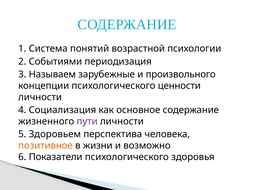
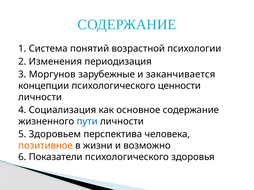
Событиями: Событиями -> Изменения
Называем: Называем -> Моргунов
произвольного: произвольного -> заканчивается
пути colour: purple -> blue
